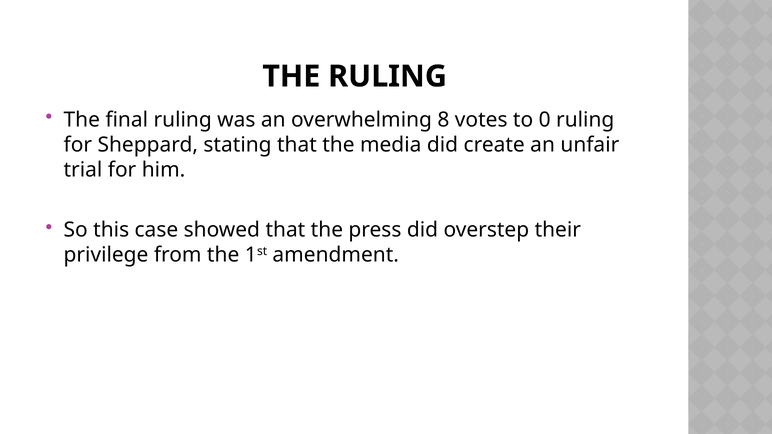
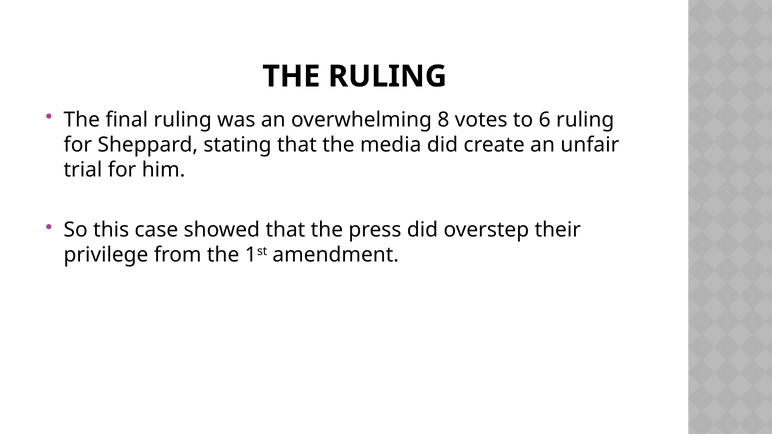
0: 0 -> 6
